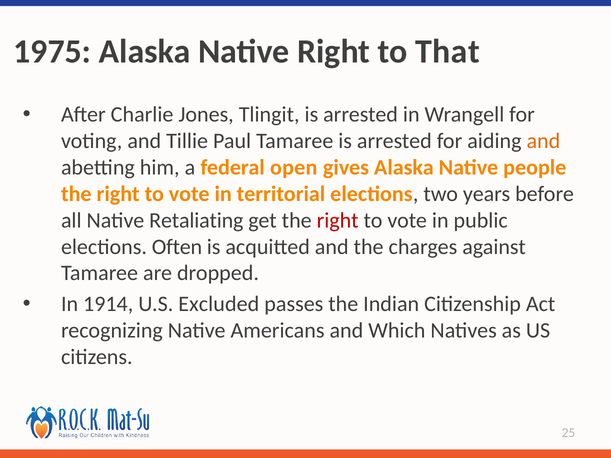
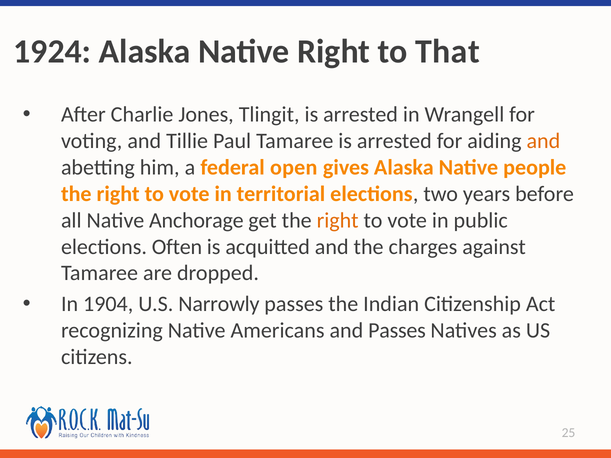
1975: 1975 -> 1924
Retaliating: Retaliating -> Anchorage
right at (338, 220) colour: red -> orange
1914: 1914 -> 1904
Excluded: Excluded -> Narrowly
and Which: Which -> Passes
